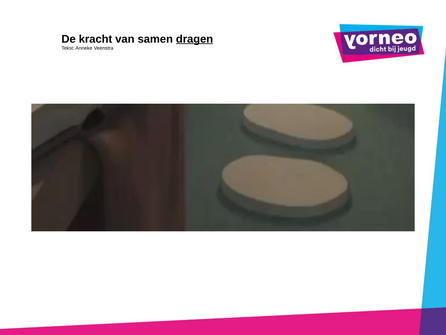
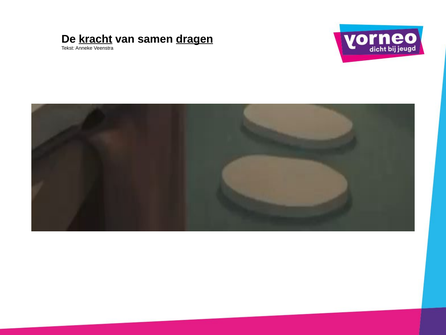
kracht underline: none -> present
